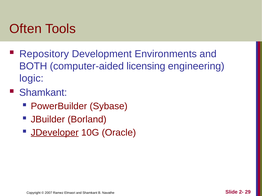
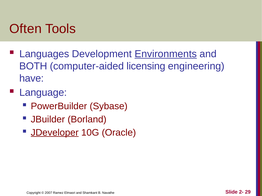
Repository: Repository -> Languages
Environments underline: none -> present
logic: logic -> have
Shamkant at (43, 93): Shamkant -> Language
